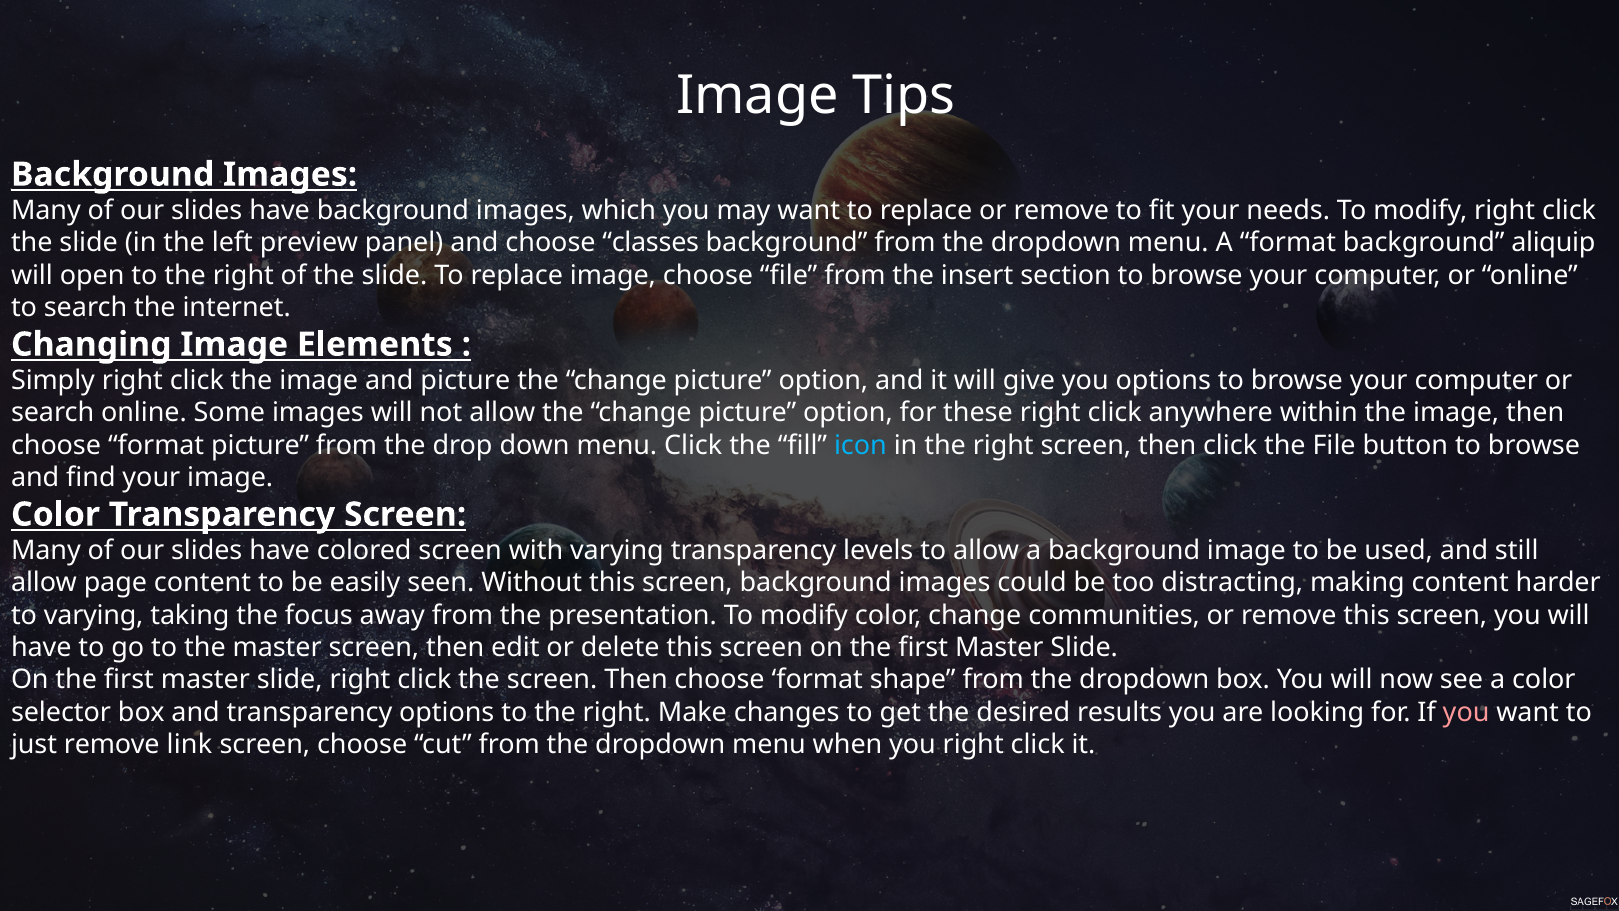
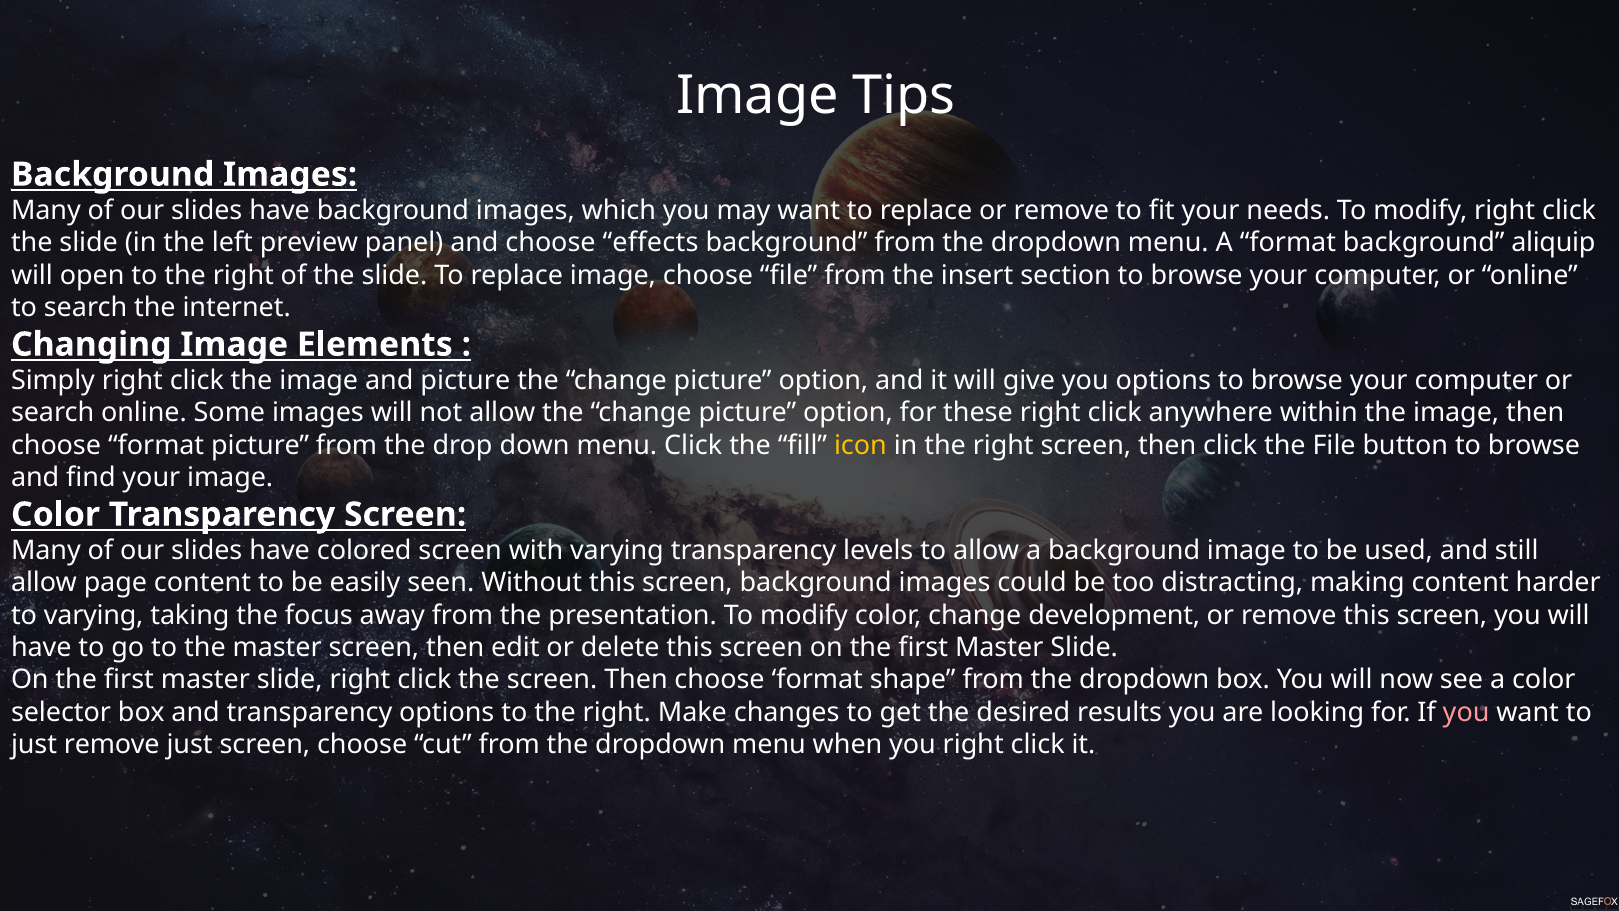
classes: classes -> effects
icon colour: light blue -> yellow
communities: communities -> development
remove link: link -> just
